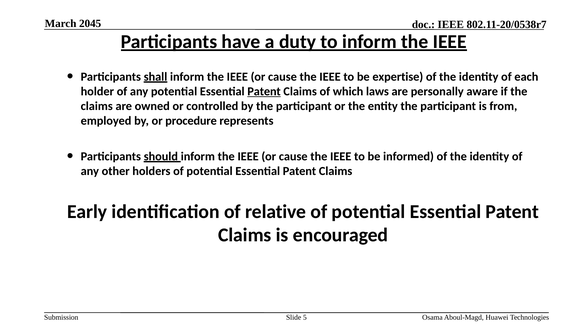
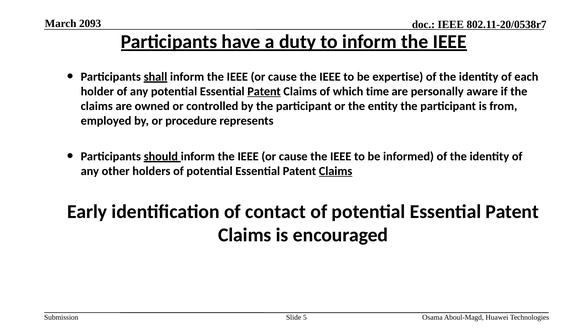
2045: 2045 -> 2093
laws: laws -> time
Claims at (336, 171) underline: none -> present
relative: relative -> contact
